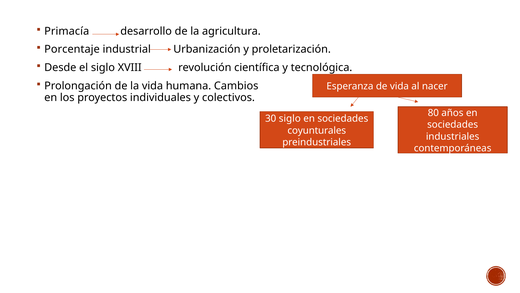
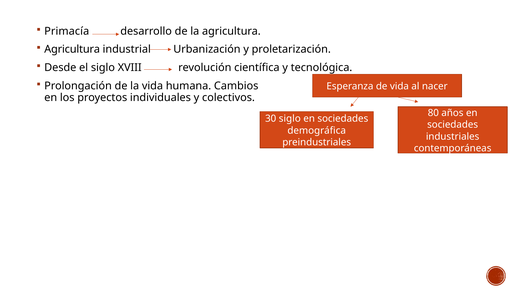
Porcentaje at (72, 49): Porcentaje -> Agricultura
coyunturales: coyunturales -> demográfica
